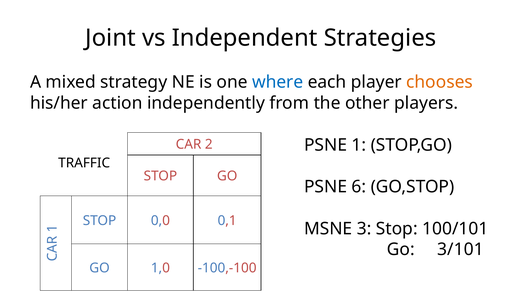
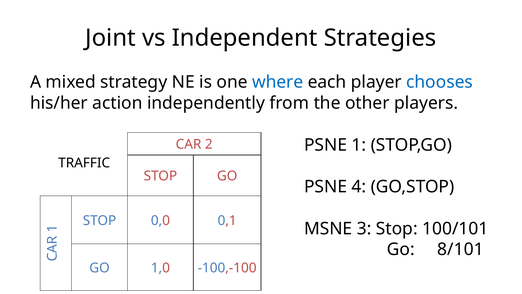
chooses colour: orange -> blue
6: 6 -> 4
3/101: 3/101 -> 8/101
